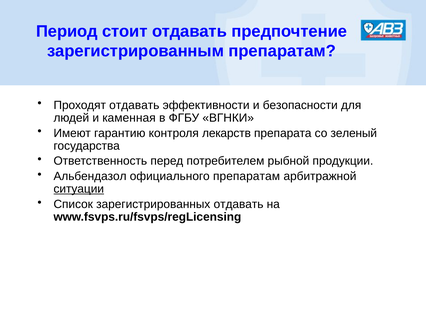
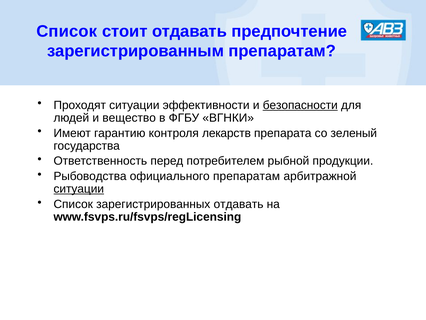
Период at (67, 31): Период -> Список
Проходят отдавать: отдавать -> ситуации
безопасности underline: none -> present
каменная: каменная -> вещество
Альбендазол: Альбендазол -> Рыбоводства
